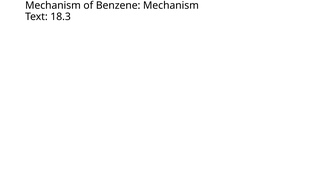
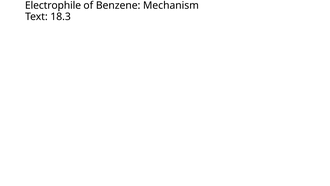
Mechanism at (53, 5): Mechanism -> Electrophile
